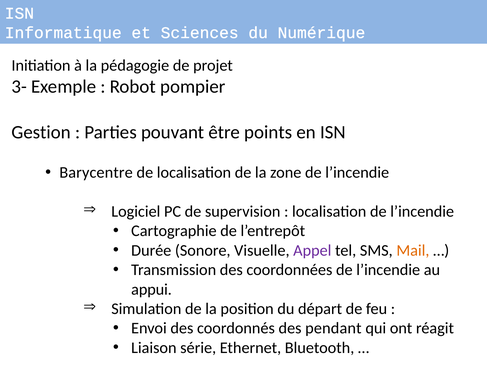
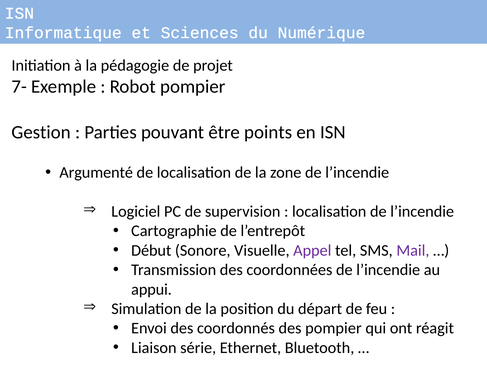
3-: 3- -> 7-
Barycentre: Barycentre -> Argumenté
Durée: Durée -> Début
Mail colour: orange -> purple
des pendant: pendant -> pompier
